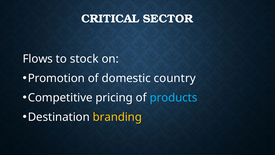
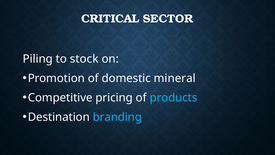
Flows: Flows -> Piling
country: country -> mineral
branding colour: yellow -> light blue
